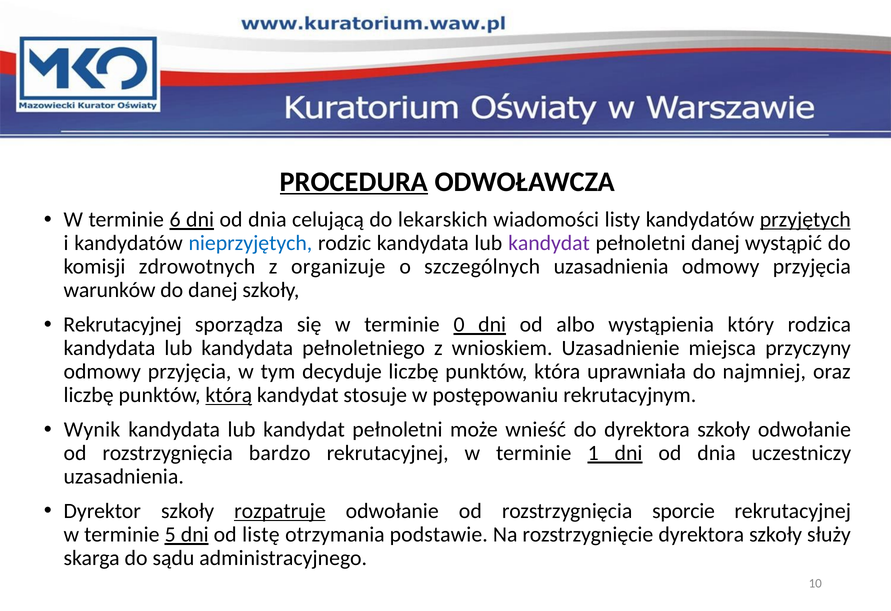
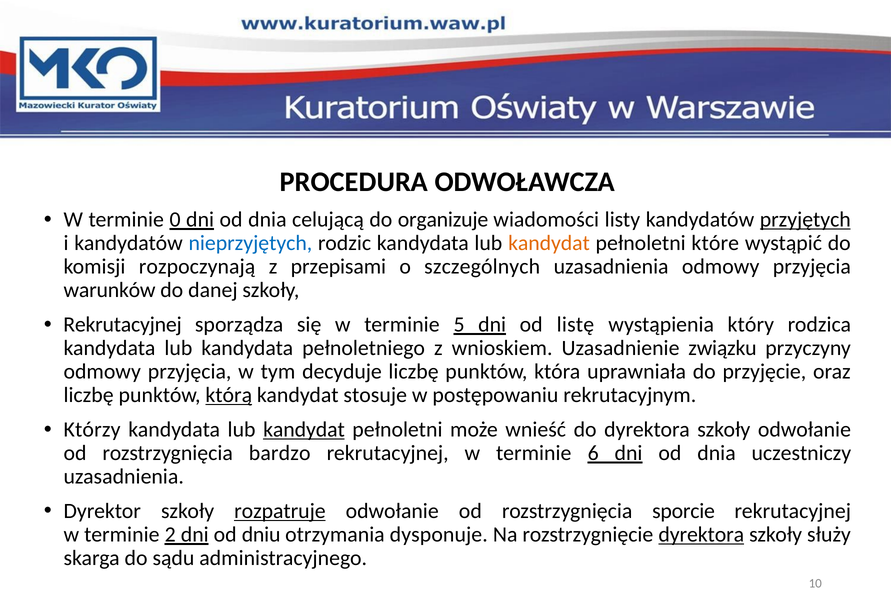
PROCEDURA underline: present -> none
6: 6 -> 0
lekarskich: lekarskich -> organizuje
kandydat at (549, 243) colour: purple -> orange
pełnoletni danej: danej -> które
zdrowotnych: zdrowotnych -> rozpoczynają
organizuje: organizuje -> przepisami
0: 0 -> 5
albo: albo -> listę
miejsca: miejsca -> związku
najmniej: najmniej -> przyjęcie
Wynik: Wynik -> Którzy
kandydat at (304, 430) underline: none -> present
1: 1 -> 6
5: 5 -> 2
listę: listę -> dniu
podstawie: podstawie -> dysponuje
dyrektora at (701, 535) underline: none -> present
